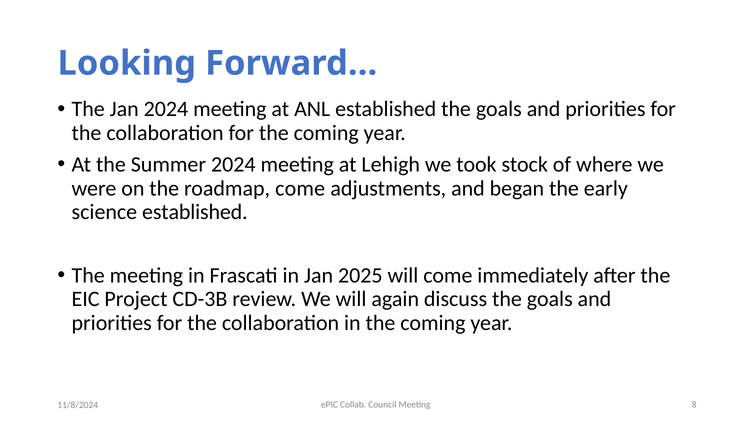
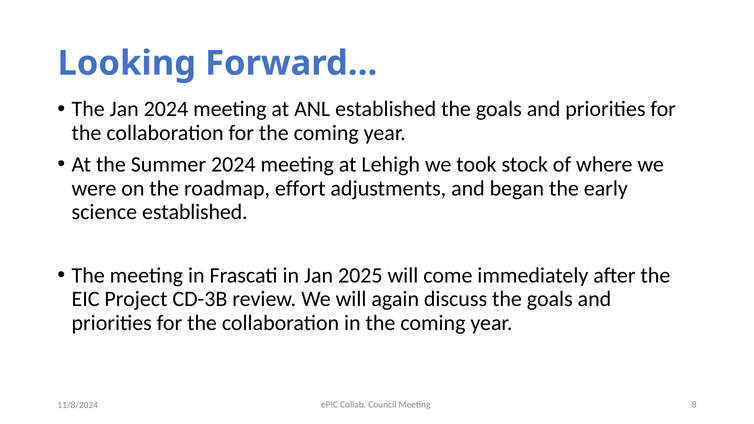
roadmap come: come -> effort
